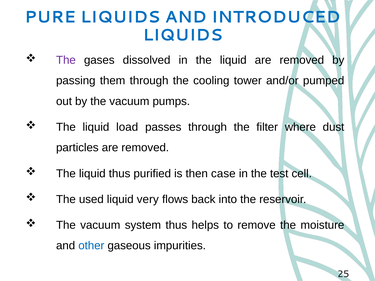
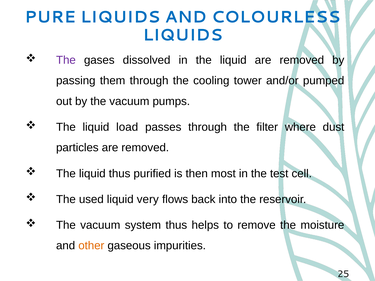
INTRODUCED: INTRODUCED -> COLOURLESS
case: case -> most
other colour: blue -> orange
